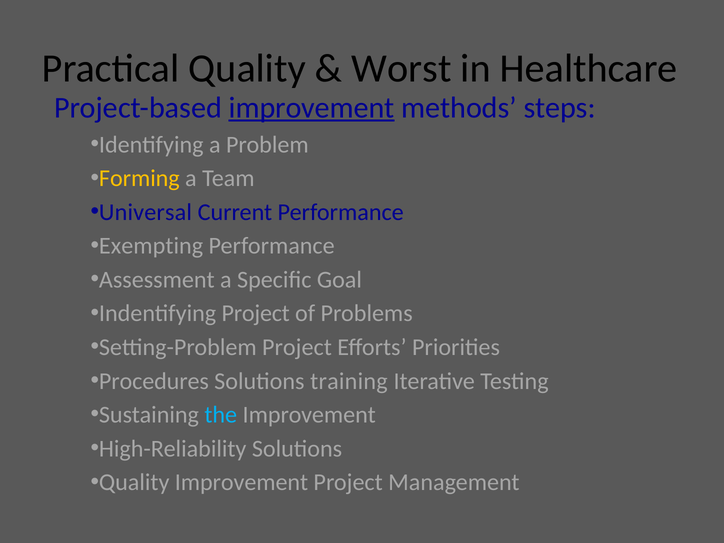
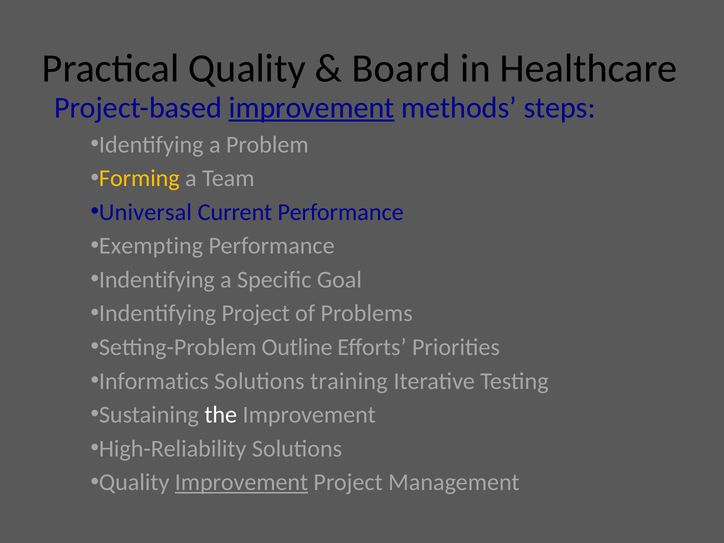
Worst: Worst -> Board
Assessment at (157, 280): Assessment -> Indentifying
Setting-Problem Project: Project -> Outline
Procedures: Procedures -> Informatics
the colour: light blue -> white
Improvement at (241, 482) underline: none -> present
